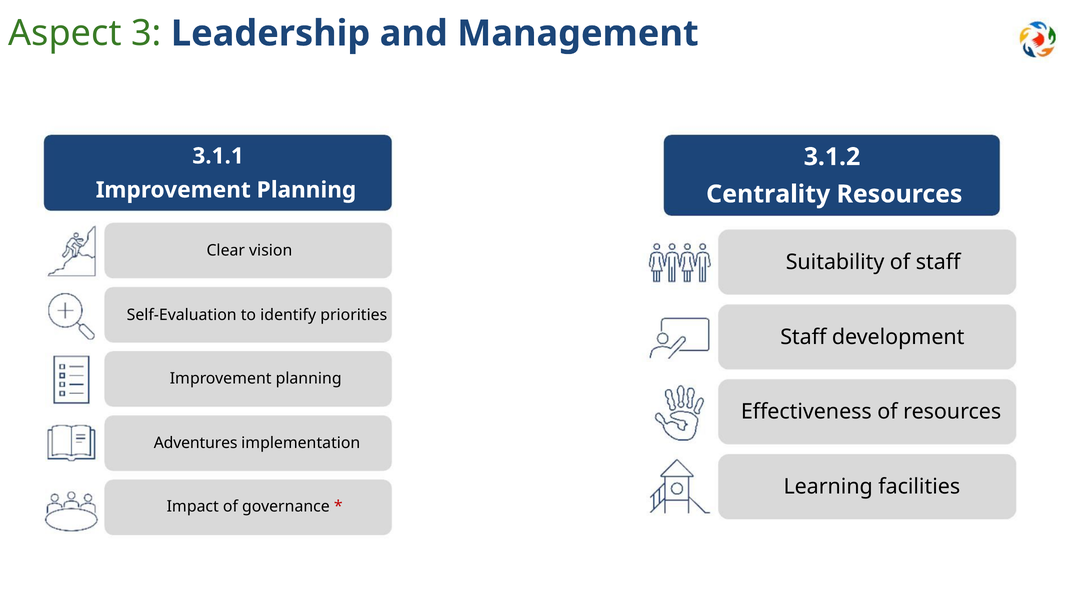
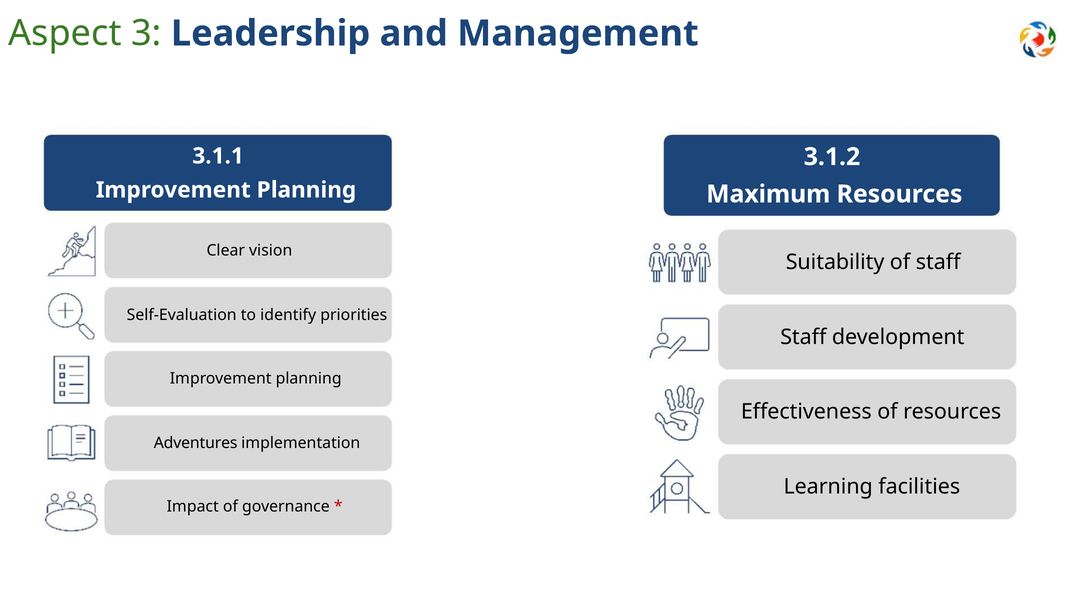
Centrality: Centrality -> Maximum
